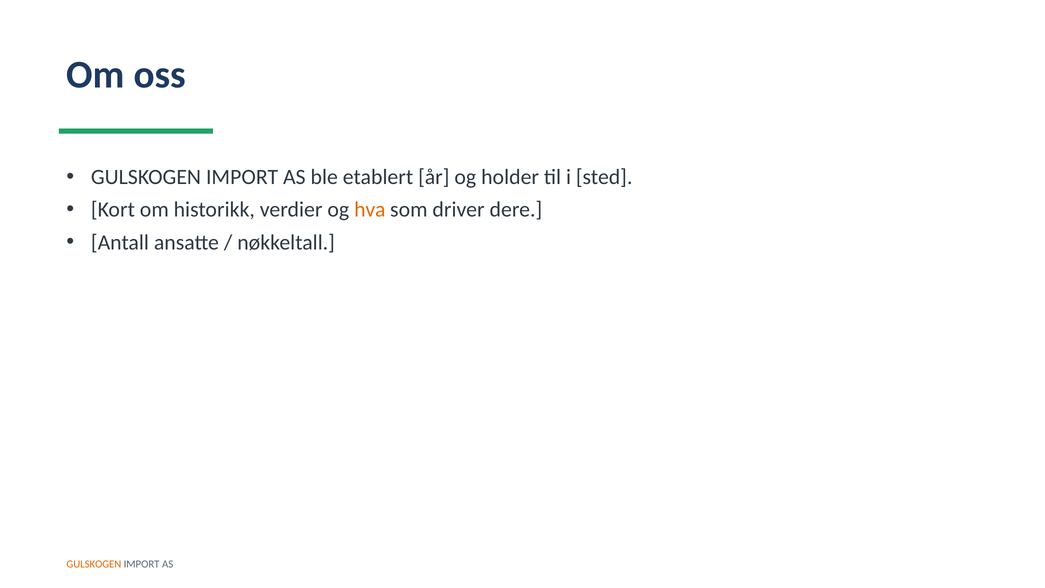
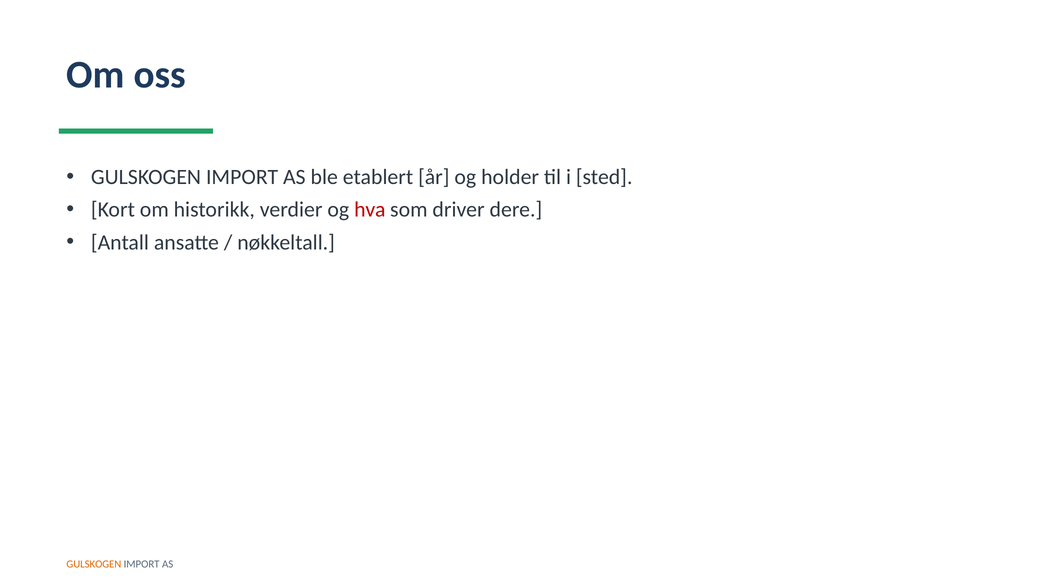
hva colour: orange -> red
